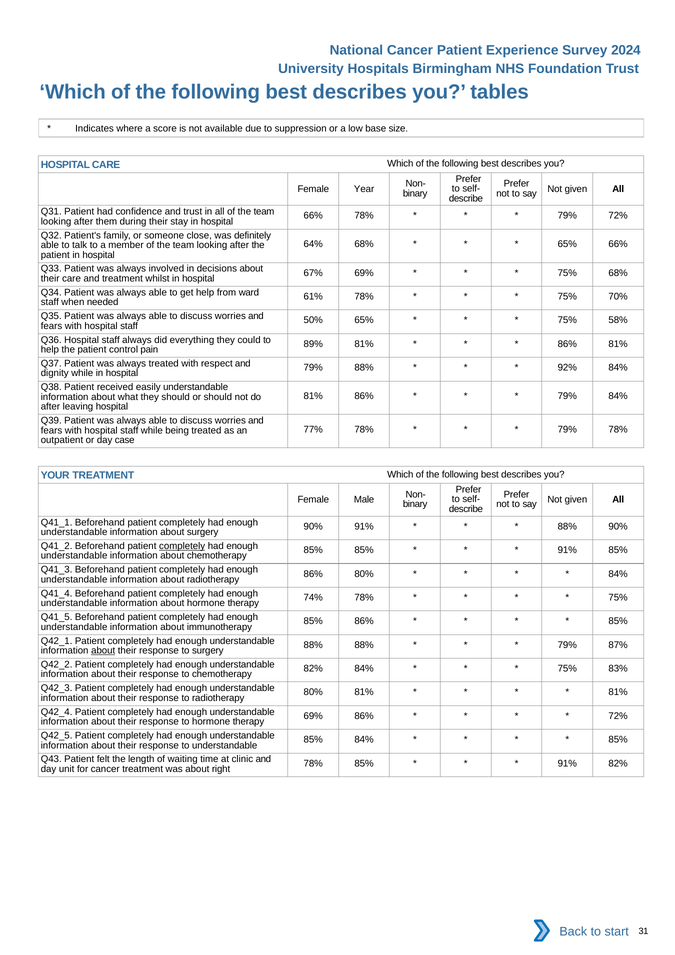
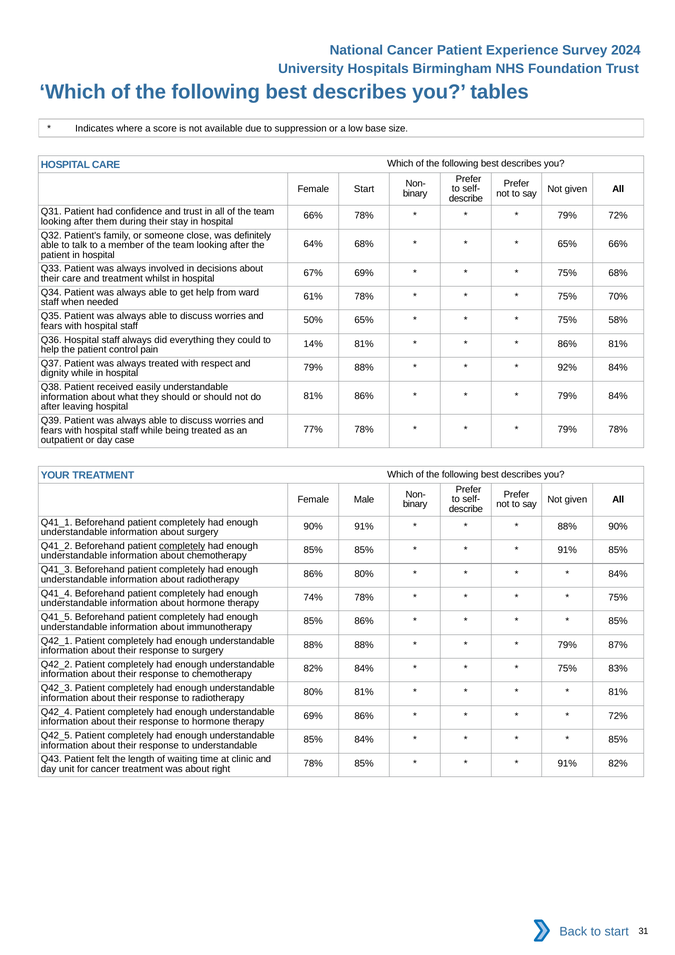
Female Year: Year -> Start
89%: 89% -> 14%
about at (103, 651) underline: present -> none
